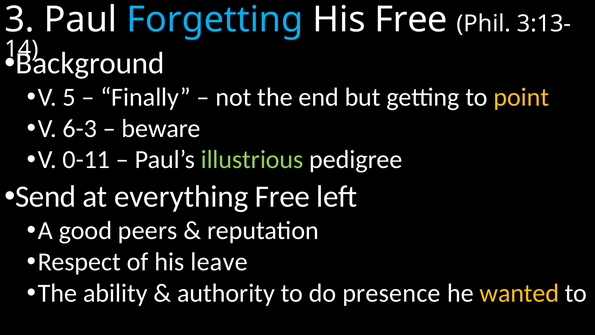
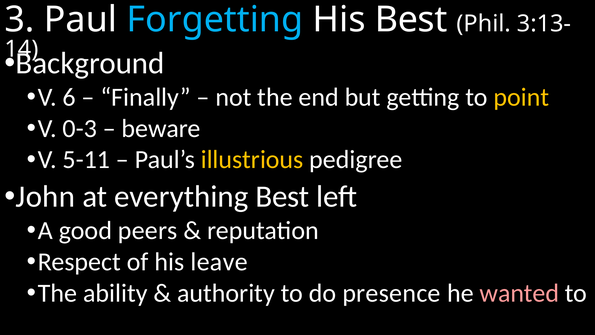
His Free: Free -> Best
5: 5 -> 6
6-3: 6-3 -> 0-3
0-11: 0-11 -> 5-11
illustrious colour: light green -> yellow
Send: Send -> John
everything Free: Free -> Best
wanted colour: yellow -> pink
